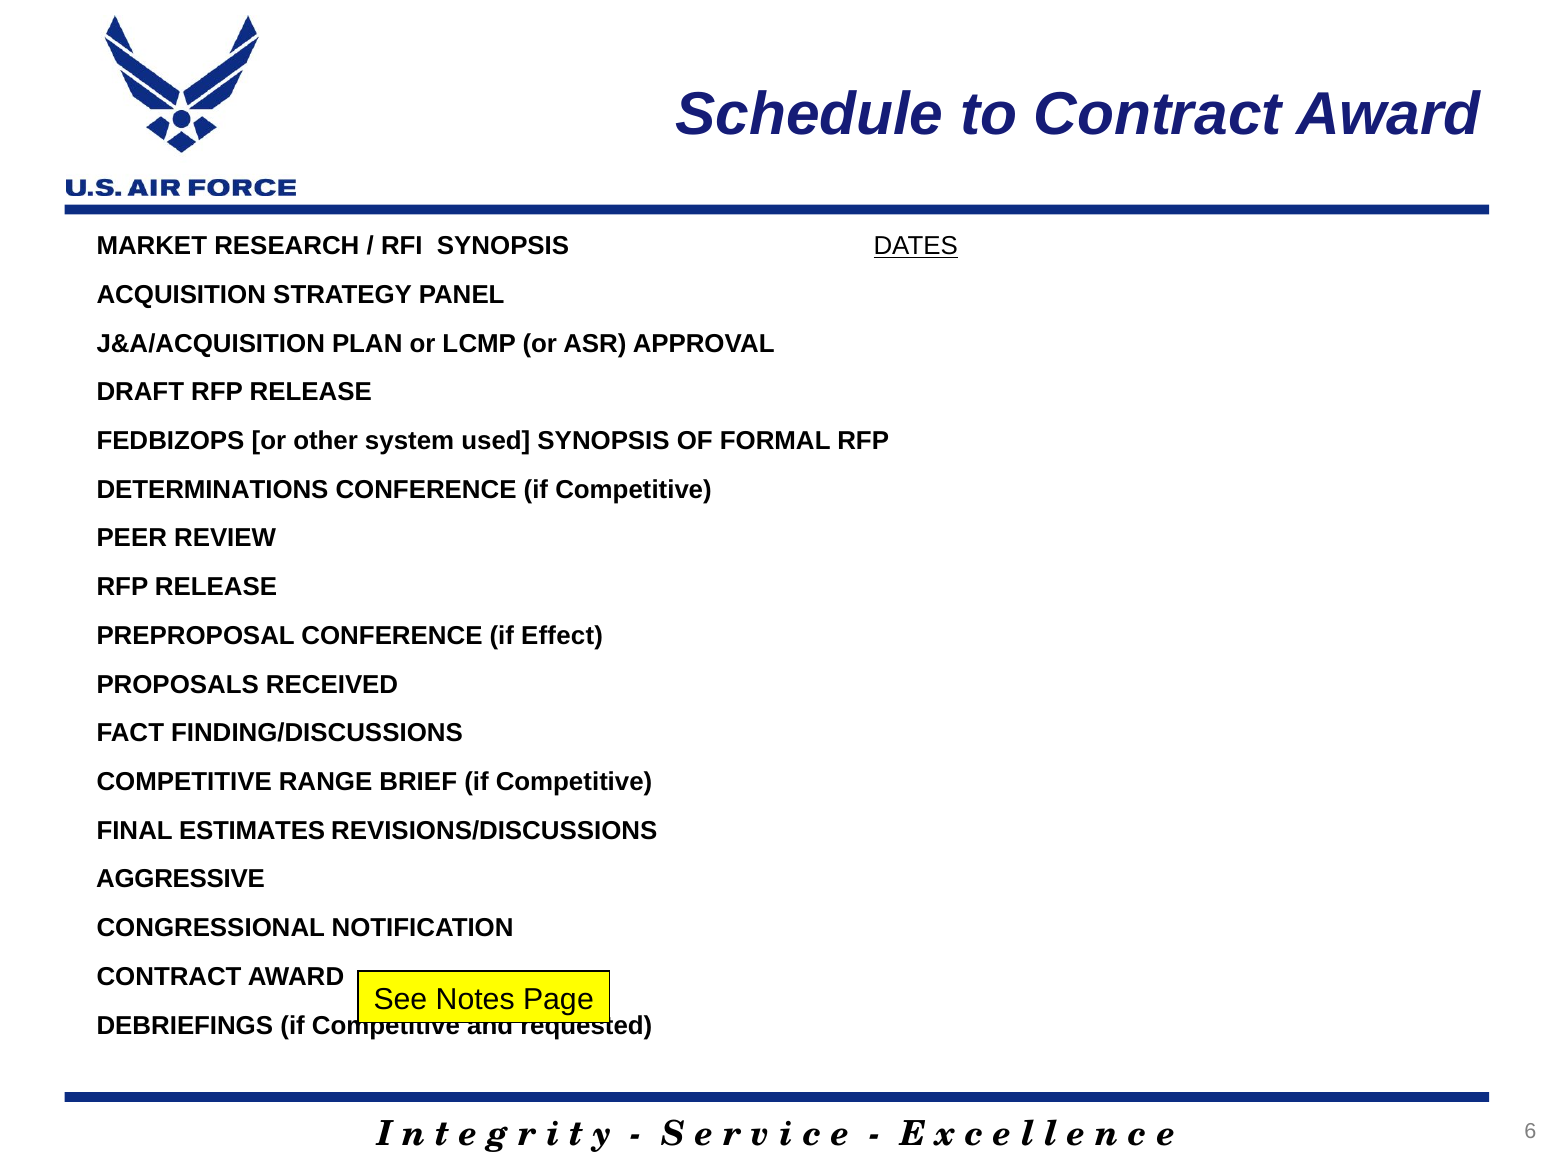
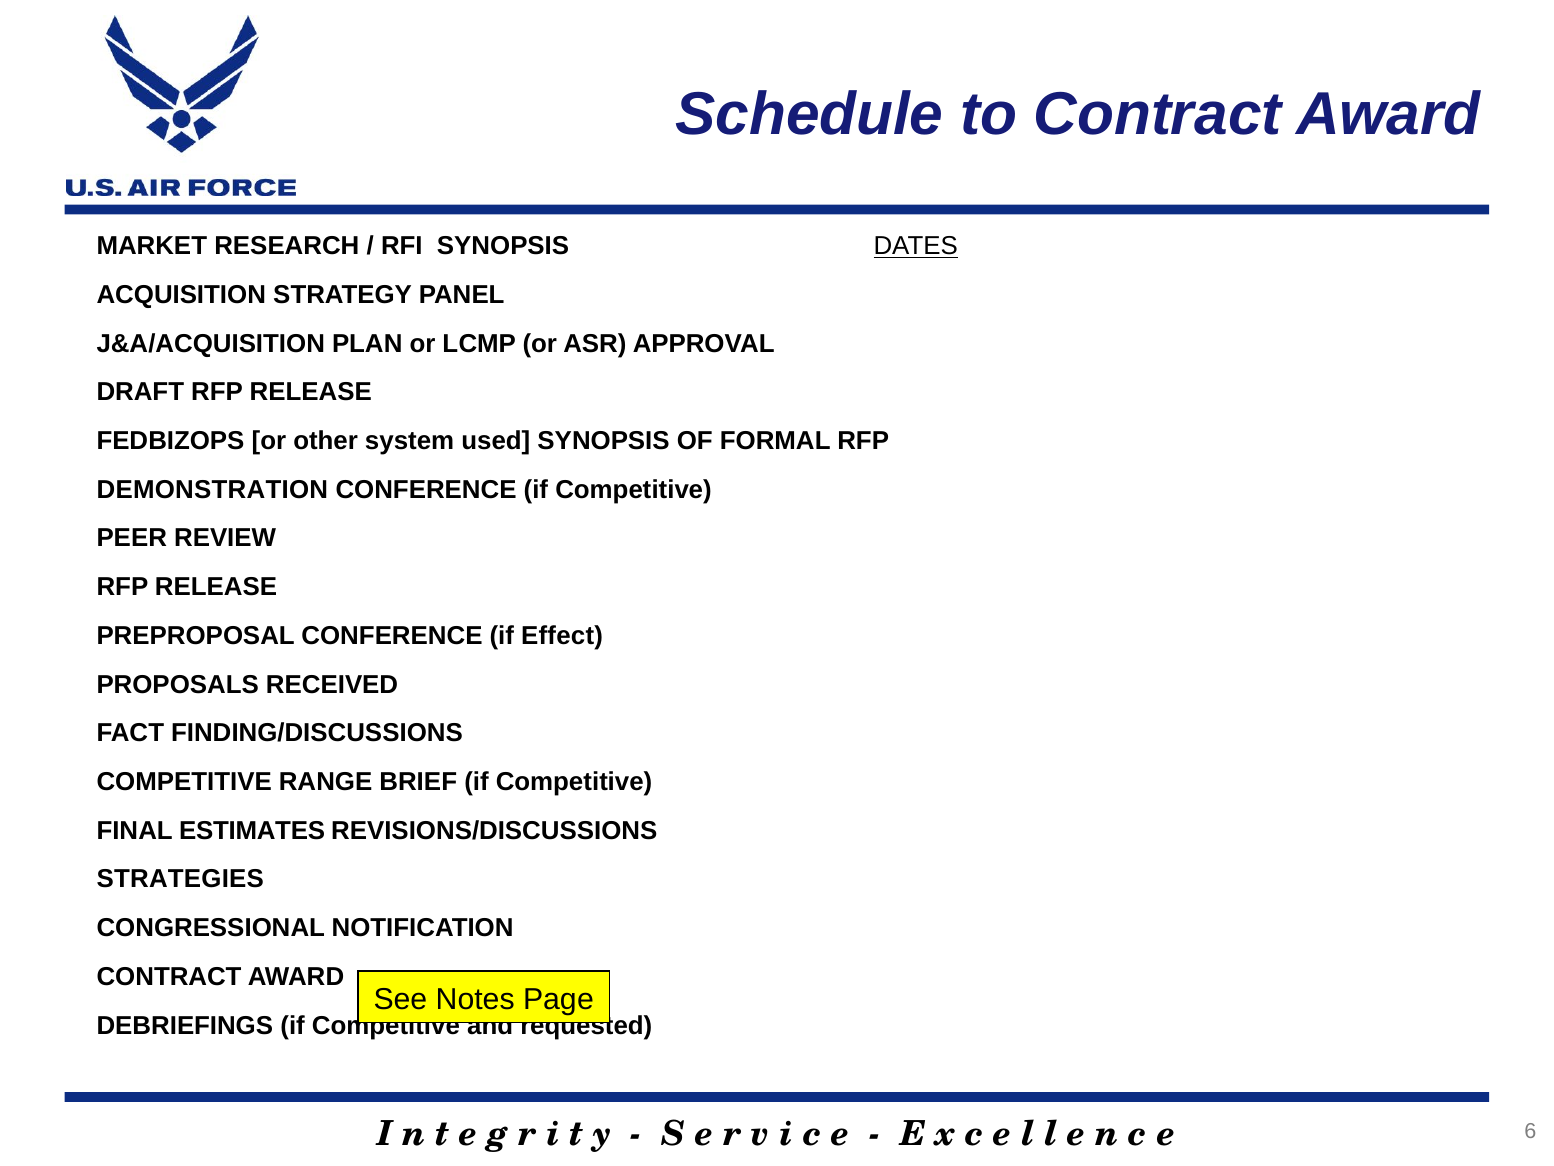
DETERMINATIONS: DETERMINATIONS -> DEMONSTRATION
AGGRESSIVE: AGGRESSIVE -> STRATEGIES
